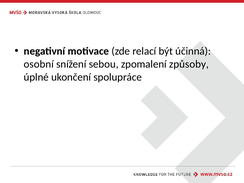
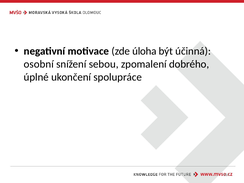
relací: relací -> úloha
způsoby: způsoby -> dobrého
